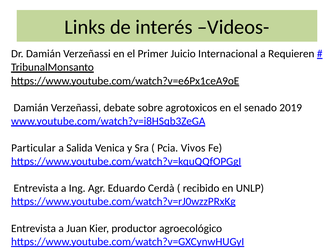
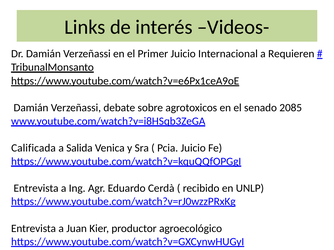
2019: 2019 -> 2085
Particular: Particular -> Calificada
Pcia Vivos: Vivos -> Juicio
